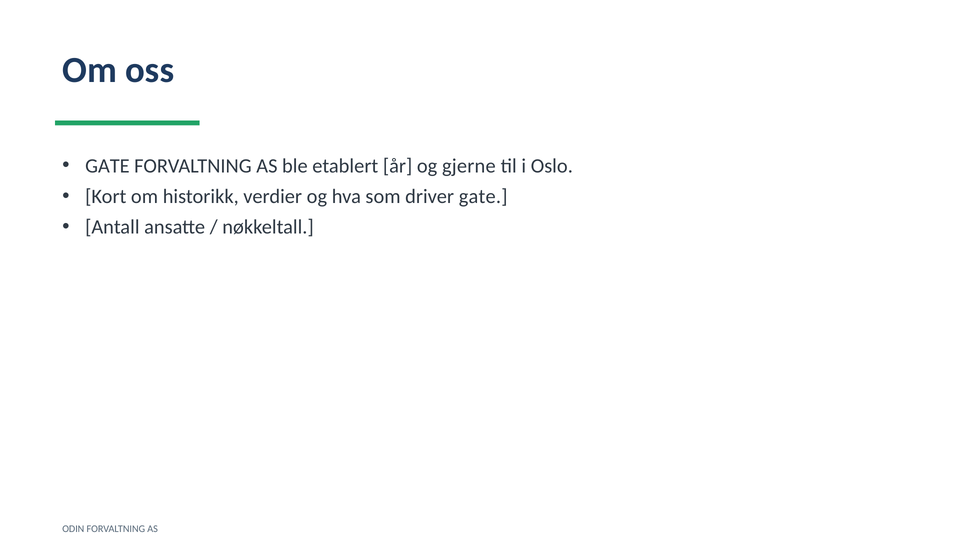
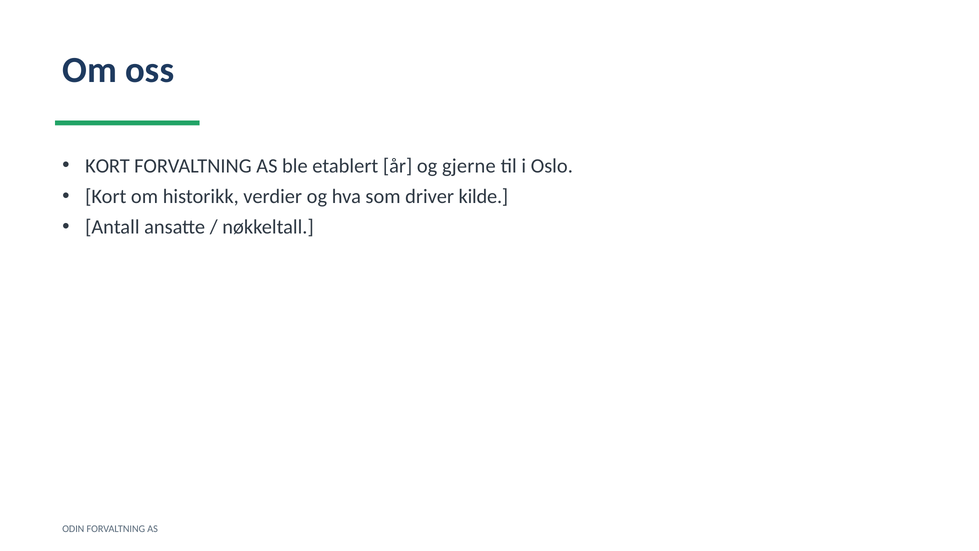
GATE at (107, 166): GATE -> KORT
driver gate: gate -> kilde
